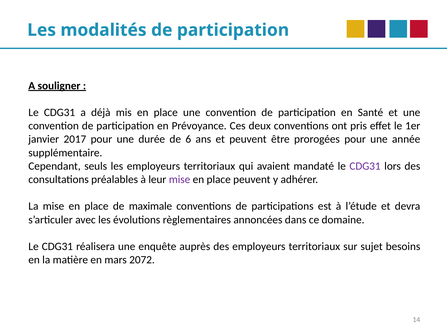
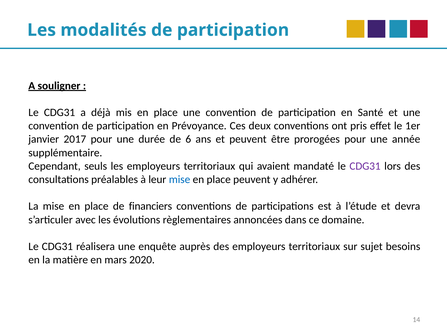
mise at (180, 180) colour: purple -> blue
maximale: maximale -> financiers
2072: 2072 -> 2020
